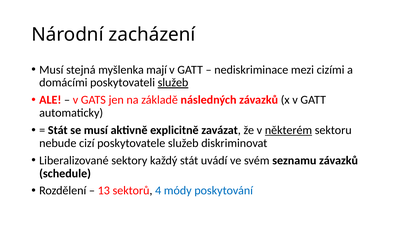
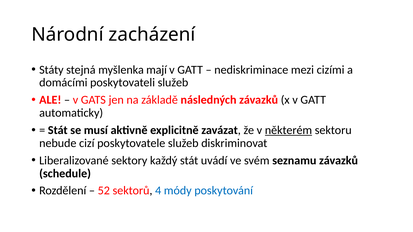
Musí at (51, 70): Musí -> Státy
služeb at (173, 83) underline: present -> none
13: 13 -> 52
